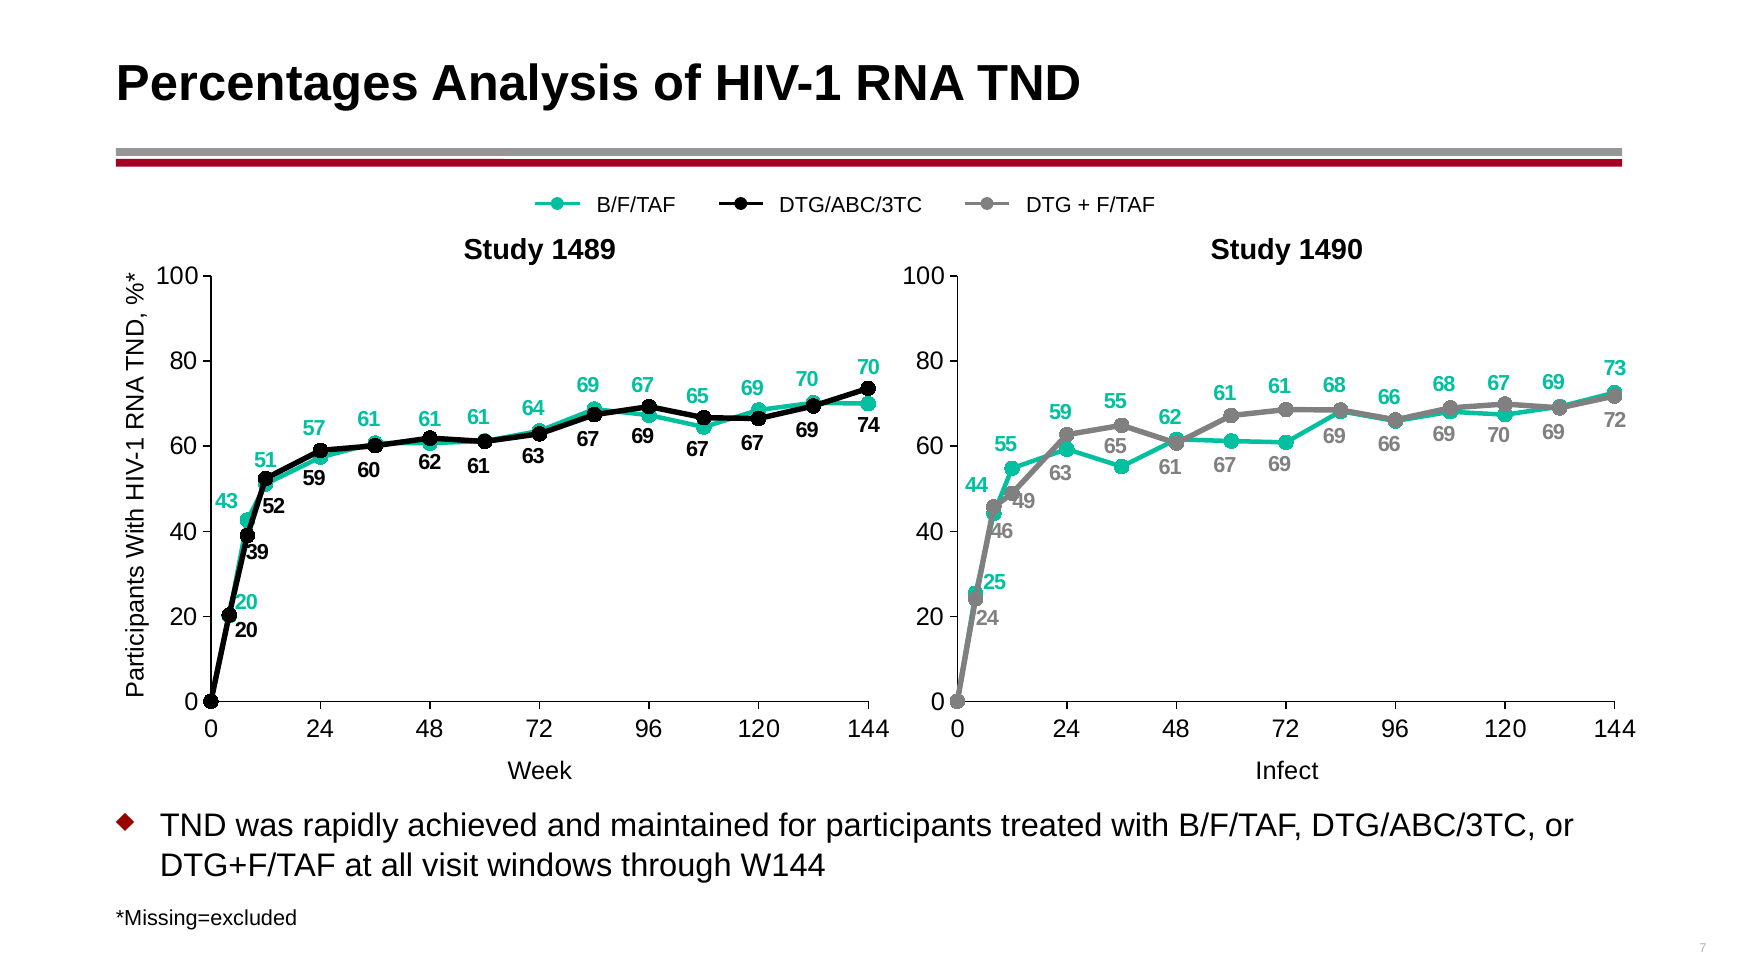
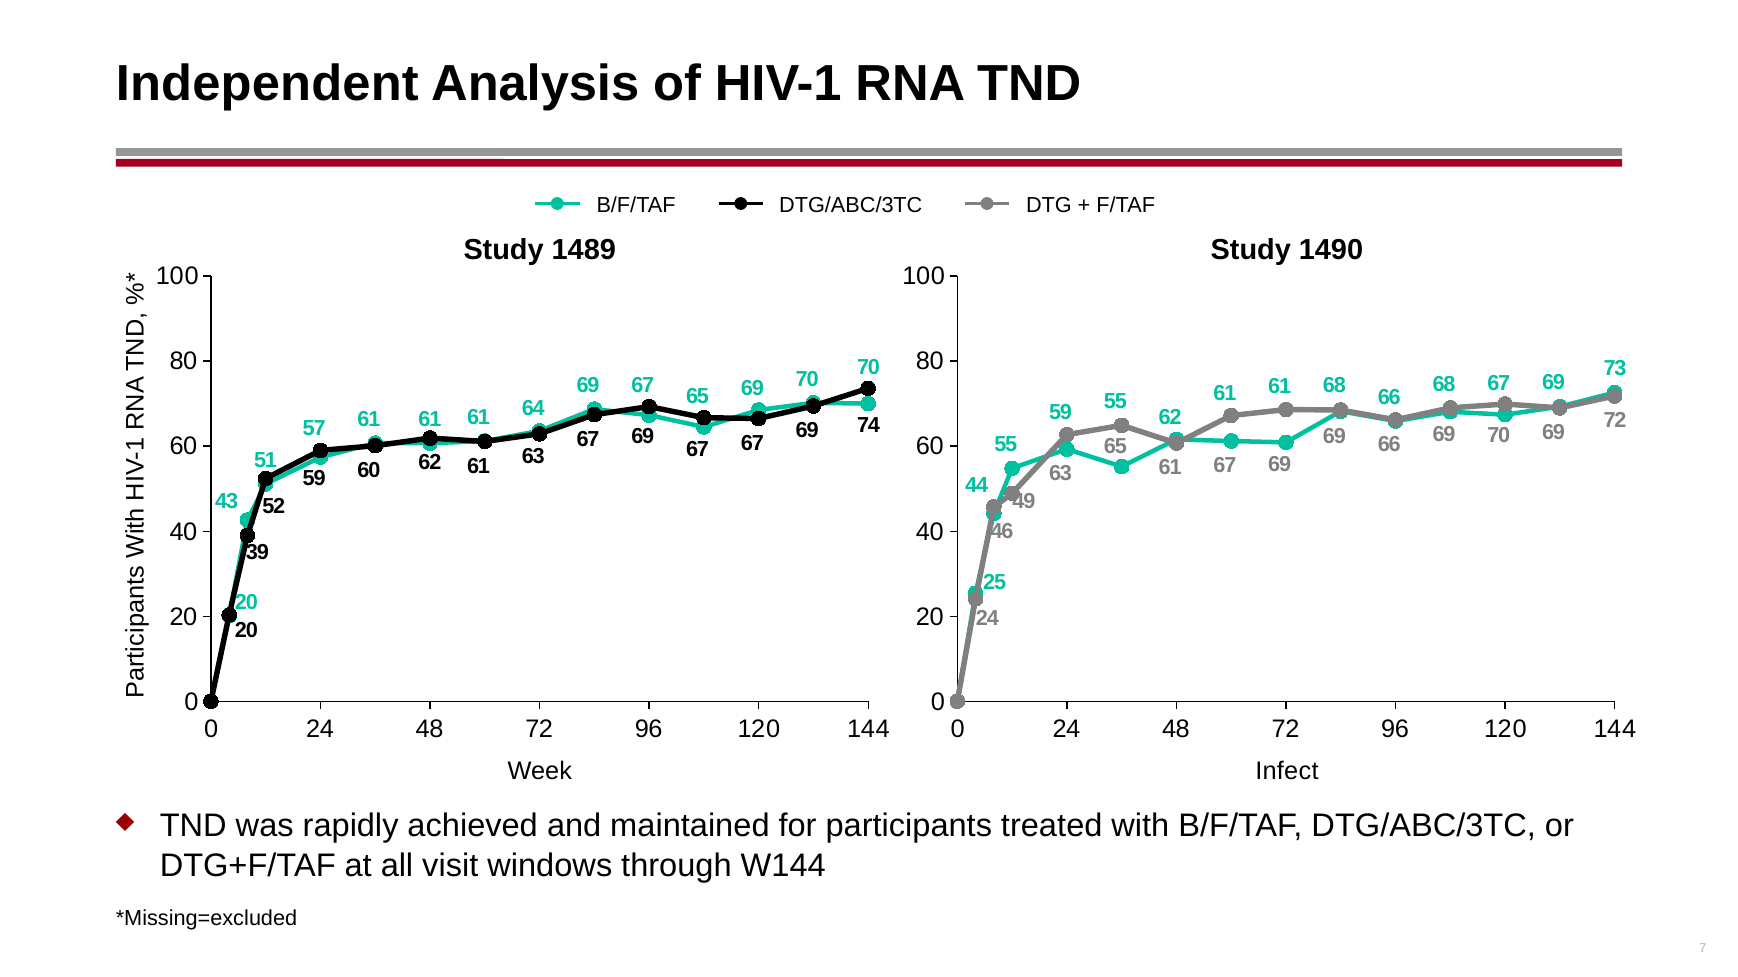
Percentages: Percentages -> Independent
